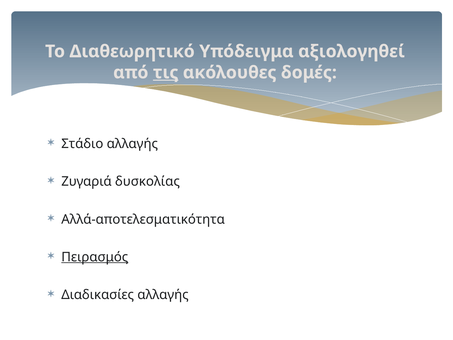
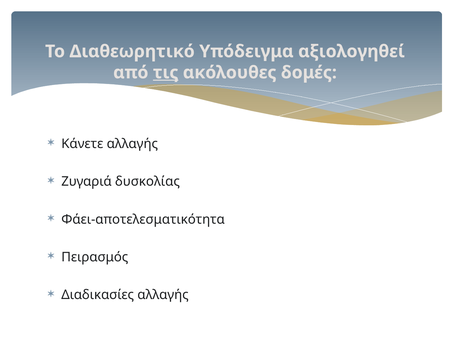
Στάδιο: Στάδιο -> Κάνετε
Αλλά-αποτελεσματικότητα: Αλλά-αποτελεσματικότητα -> Φάει-αποτελεσματικότητα
Πειρασμός underline: present -> none
